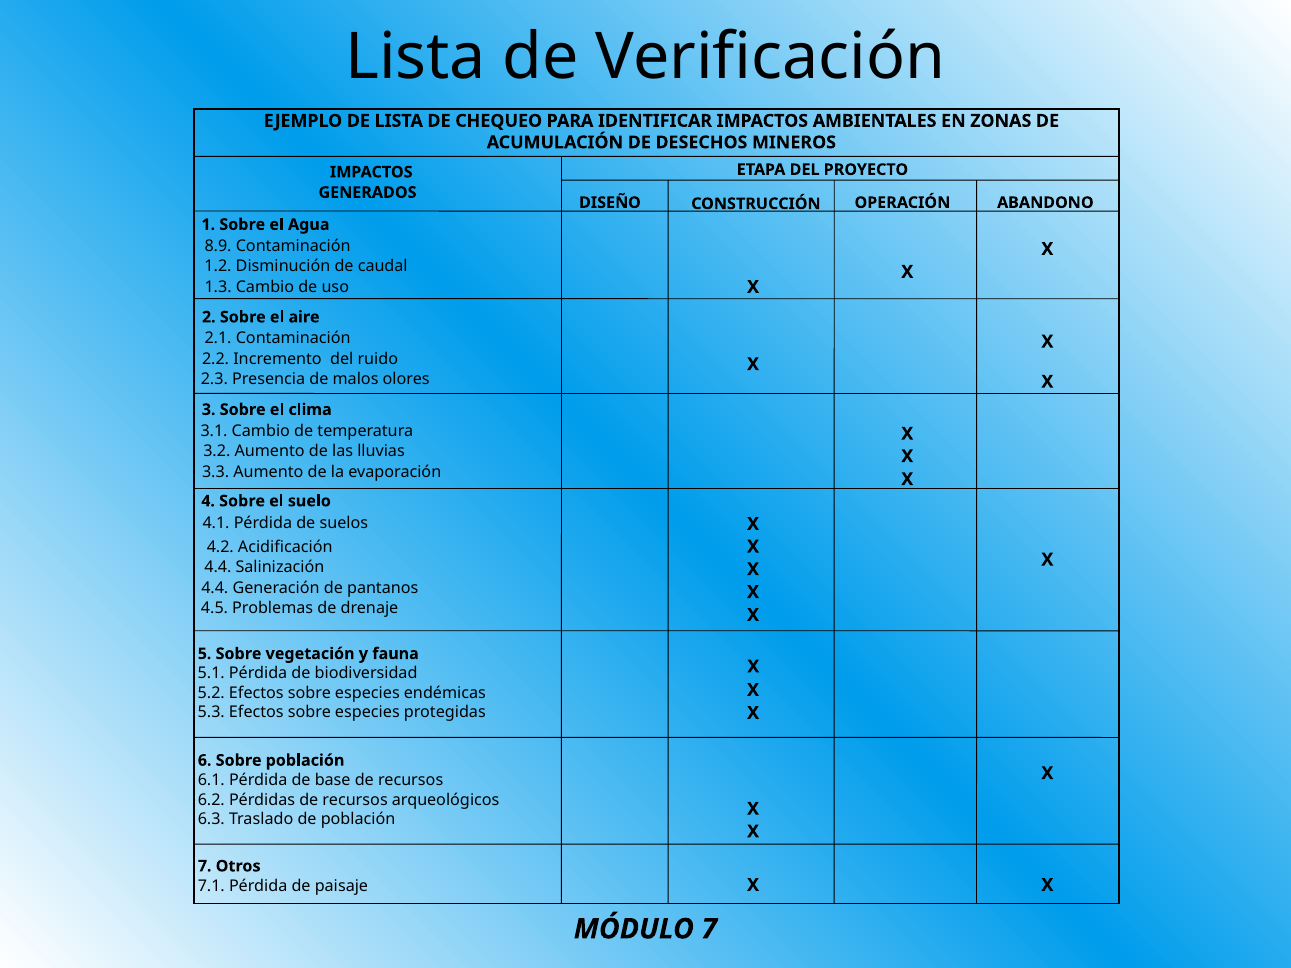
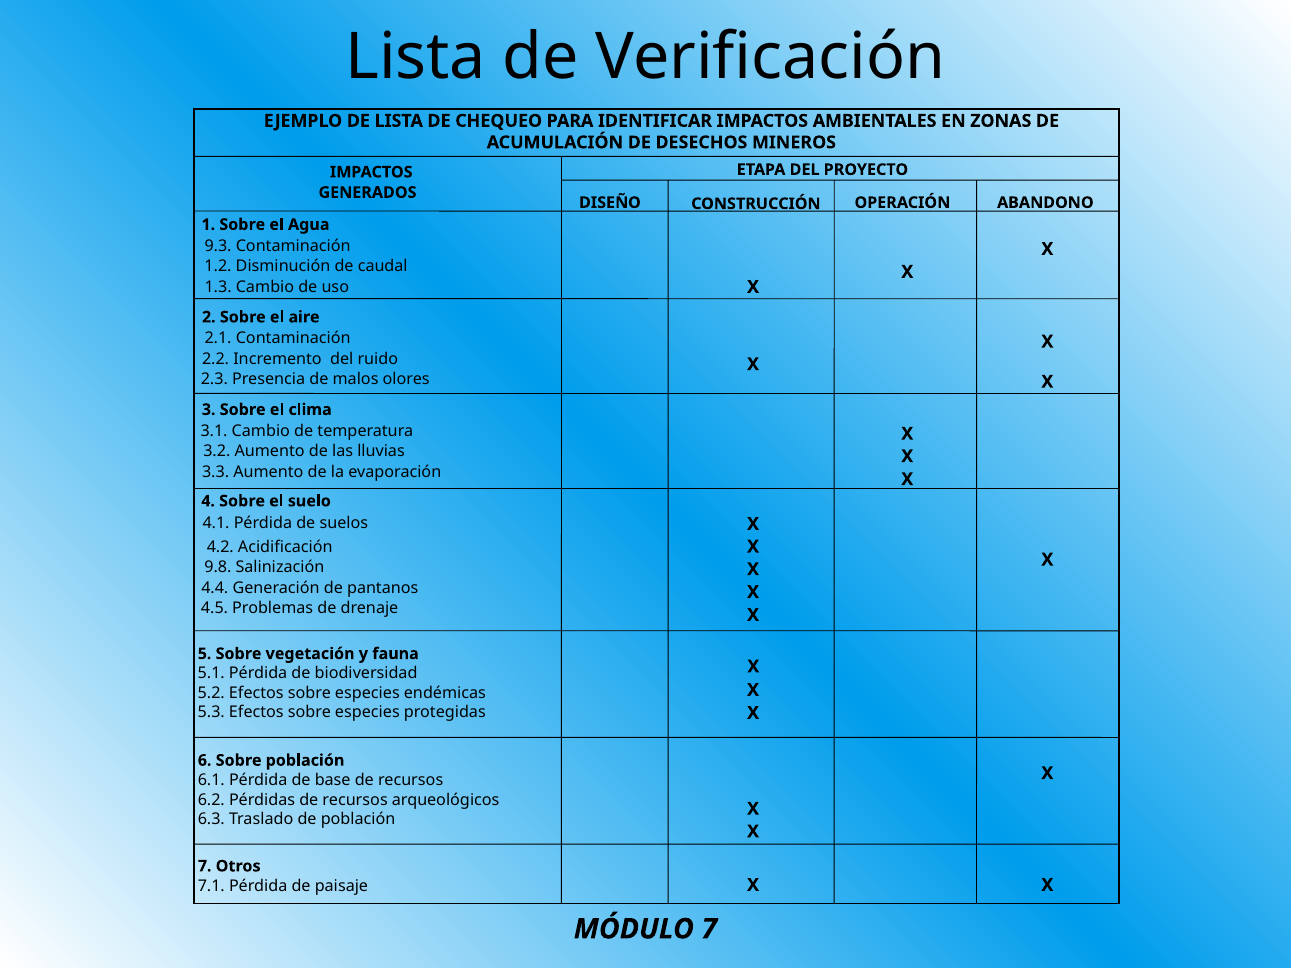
8.9: 8.9 -> 9.3
4.4 at (218, 568): 4.4 -> 9.8
